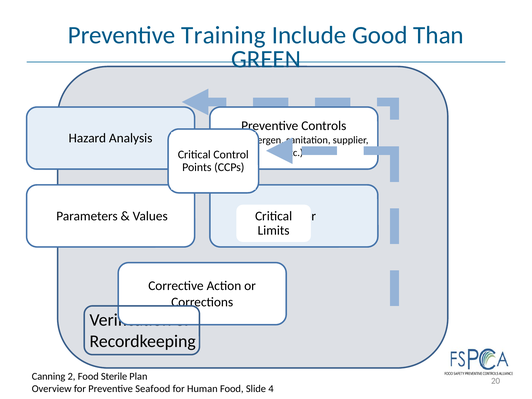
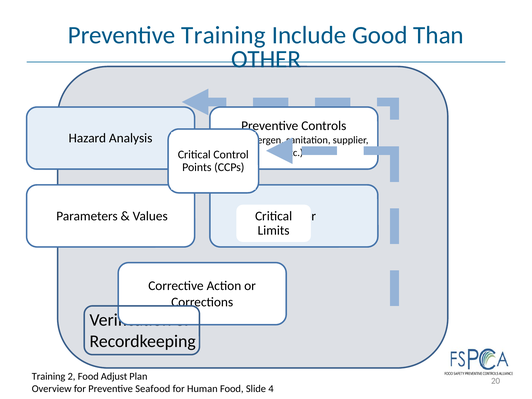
GREEN: GREEN -> OTHER
Canning at (49, 376): Canning -> Training
Sterile: Sterile -> Adjust
